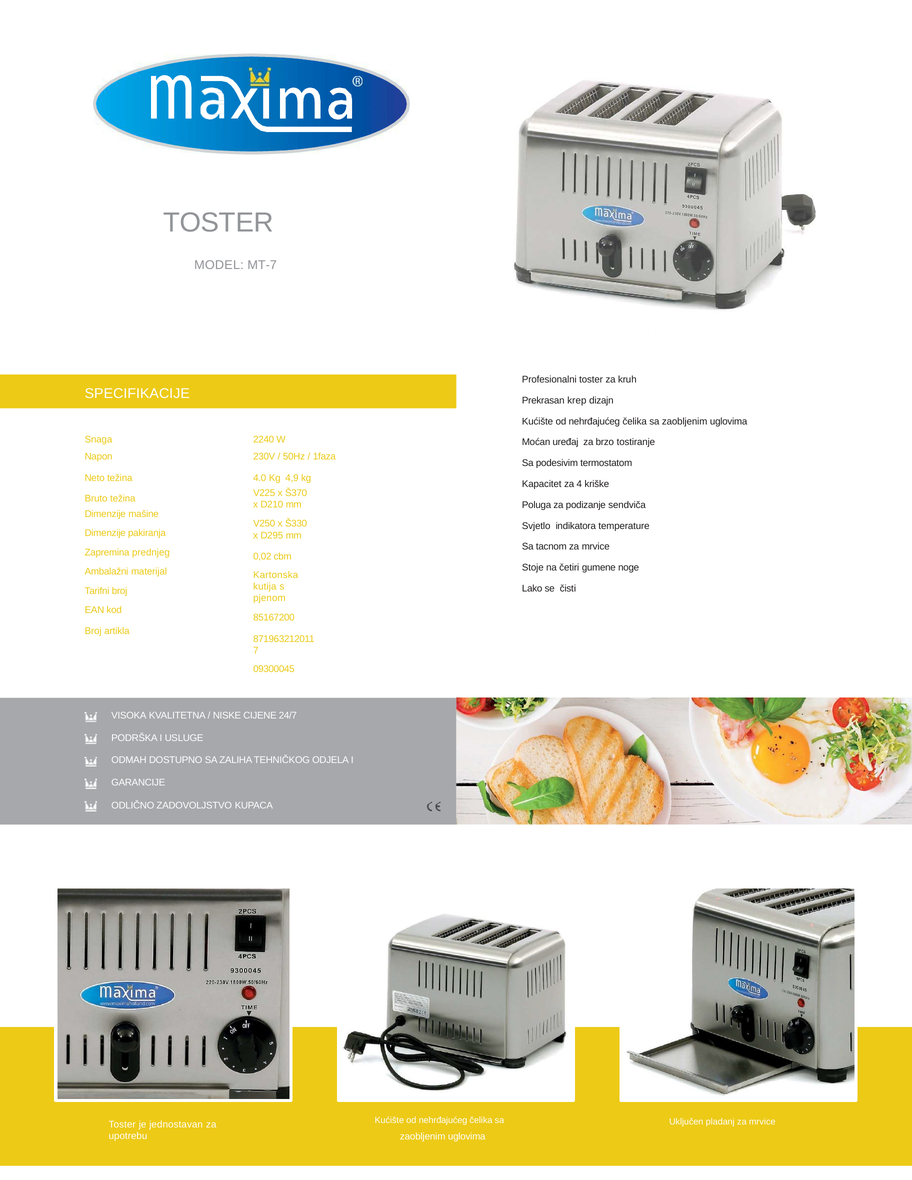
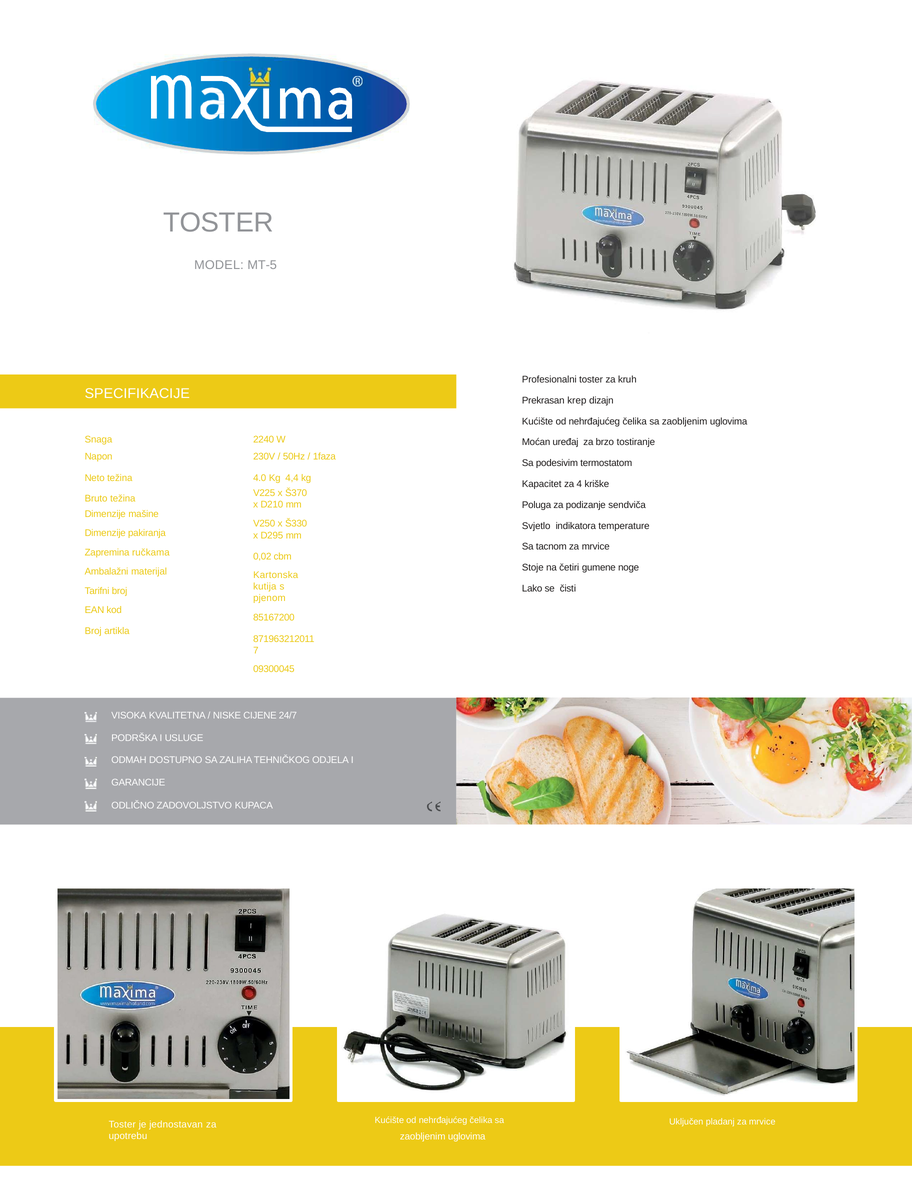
MT-7: MT-7 -> MT-5
4,9: 4,9 -> 4,4
prednjeg: prednjeg -> ručkama
